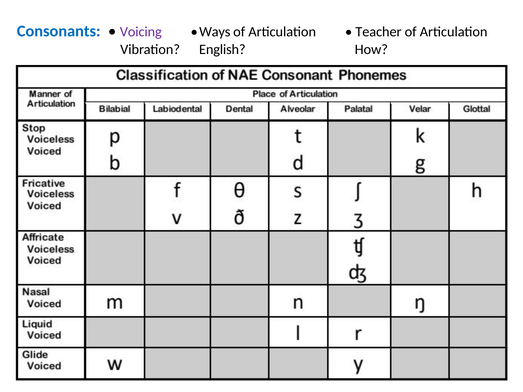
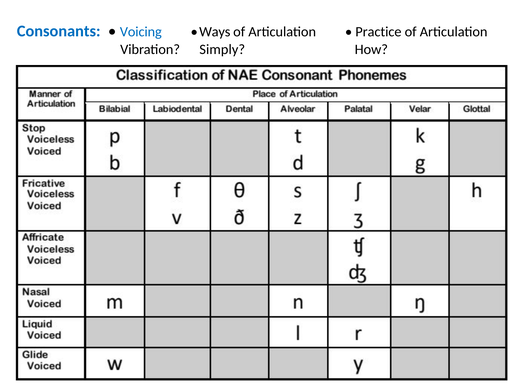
Voicing colour: purple -> blue
Teacher: Teacher -> Practice
English: English -> Simply
